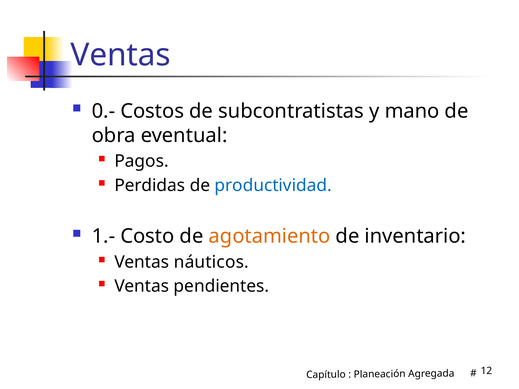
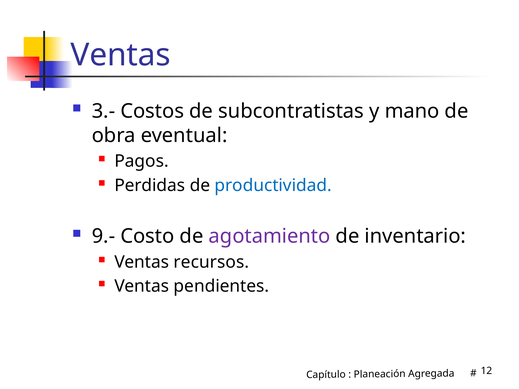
0.-: 0.- -> 3.-
1.-: 1.- -> 9.-
agotamiento colour: orange -> purple
náuticos: náuticos -> recursos
